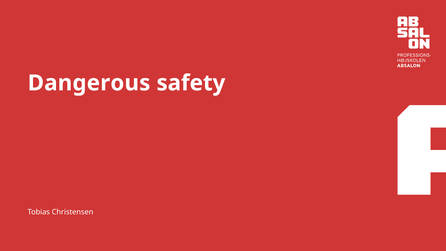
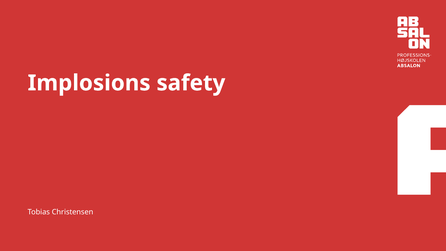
Dangerous: Dangerous -> Implosions
